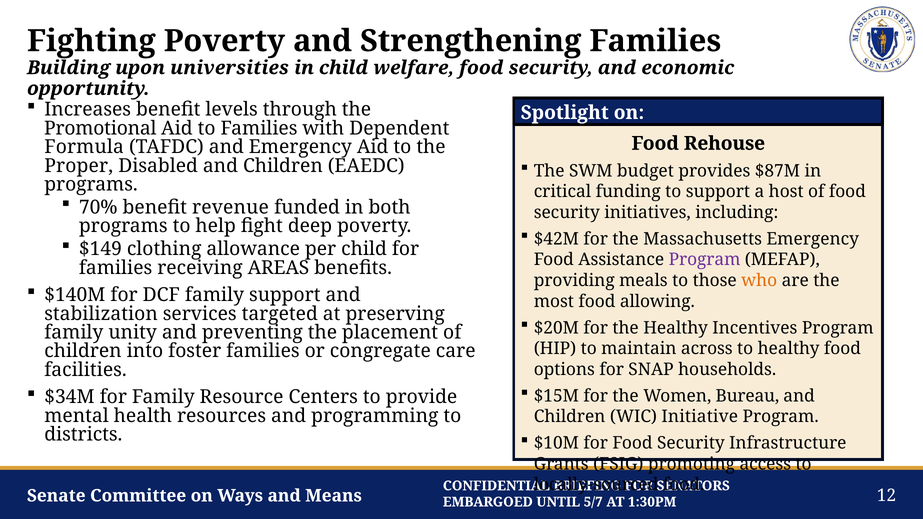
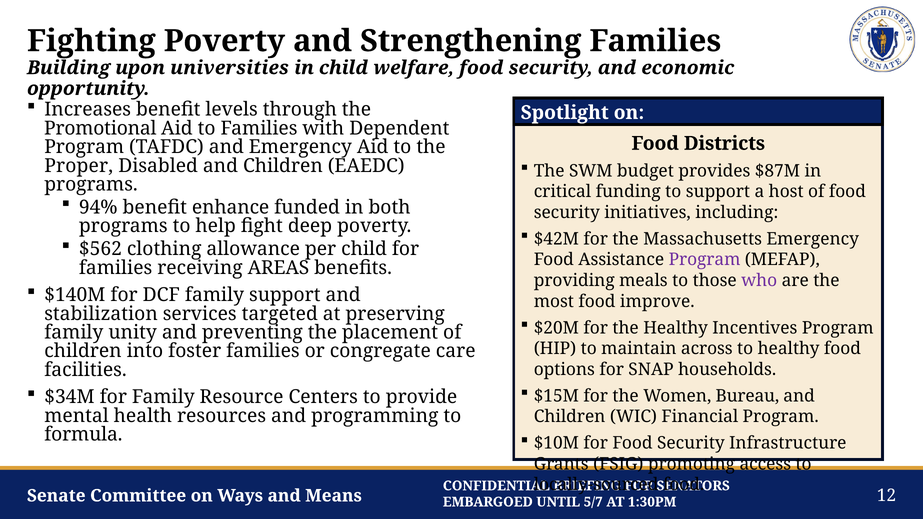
Rehouse: Rehouse -> Districts
Formula at (84, 147): Formula -> Program
70%: 70% -> 94%
revenue: revenue -> enhance
$149: $149 -> $562
who colour: orange -> purple
allowing: allowing -> improve
Initiative: Initiative -> Financial
districts: districts -> formula
